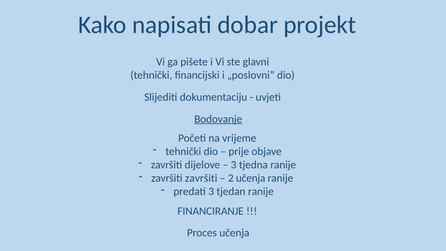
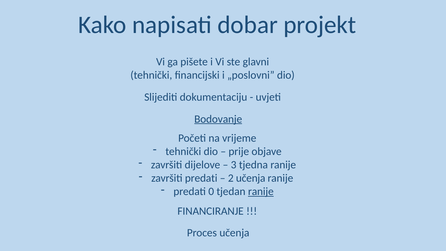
završiti završiti: završiti -> predati
predati 3: 3 -> 0
ranije at (261, 191) underline: none -> present
